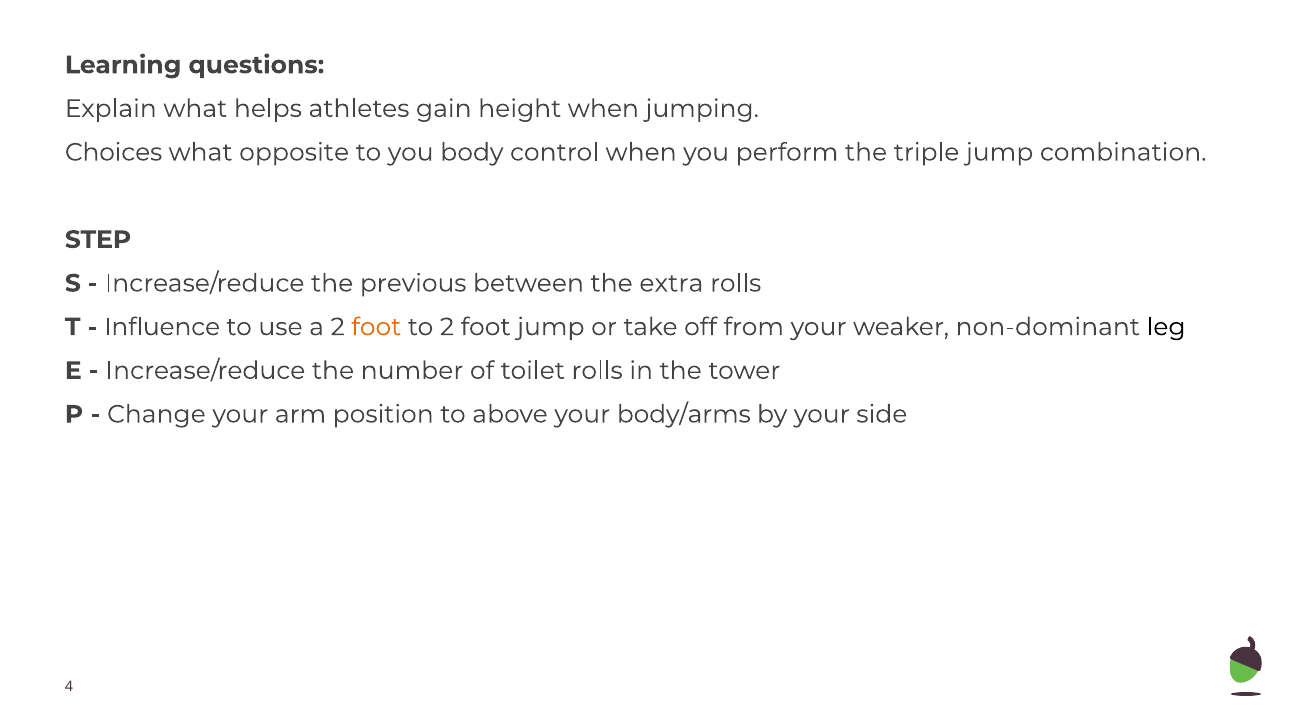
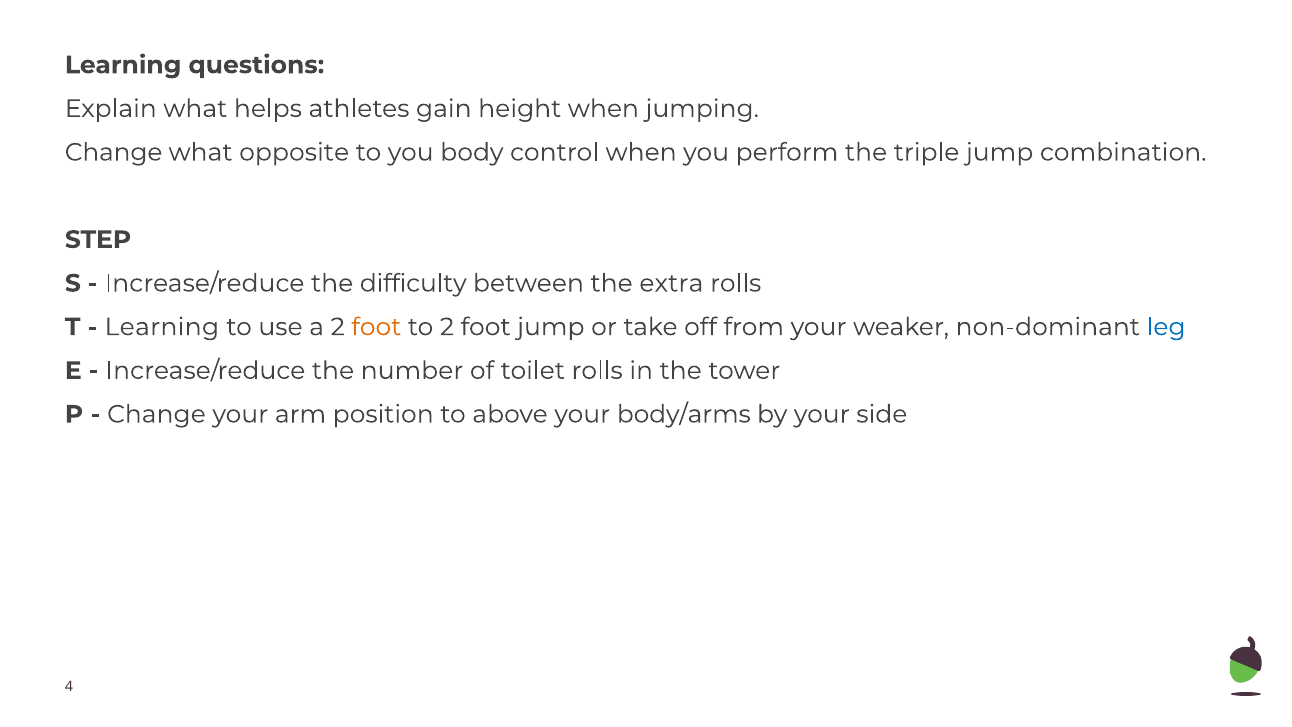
Choices at (114, 152): Choices -> Change
previous: previous -> difficulty
Influence at (162, 327): Influence -> Learning
leg colour: black -> blue
